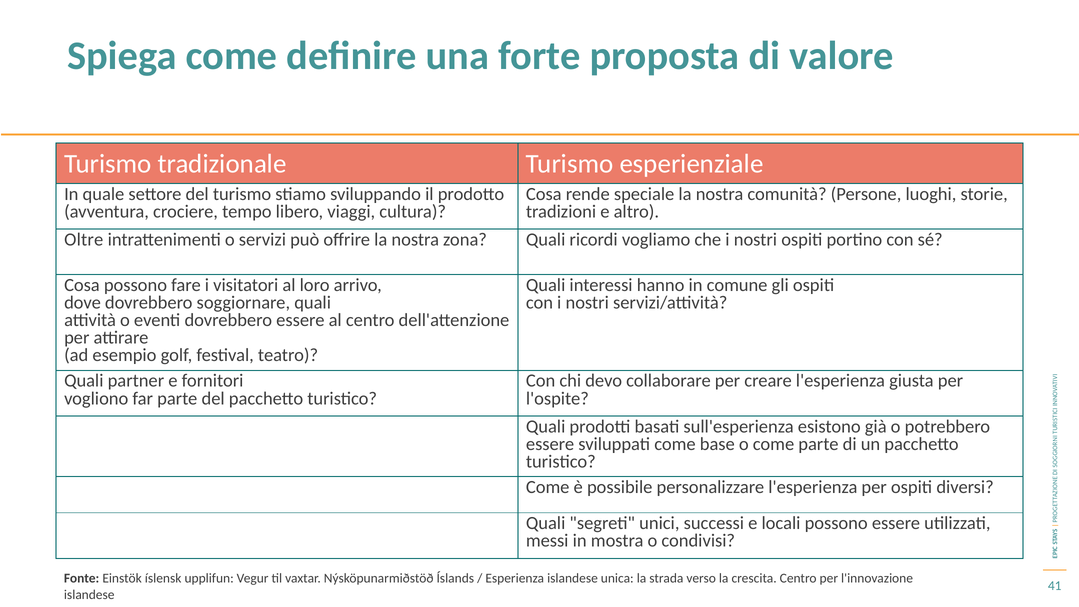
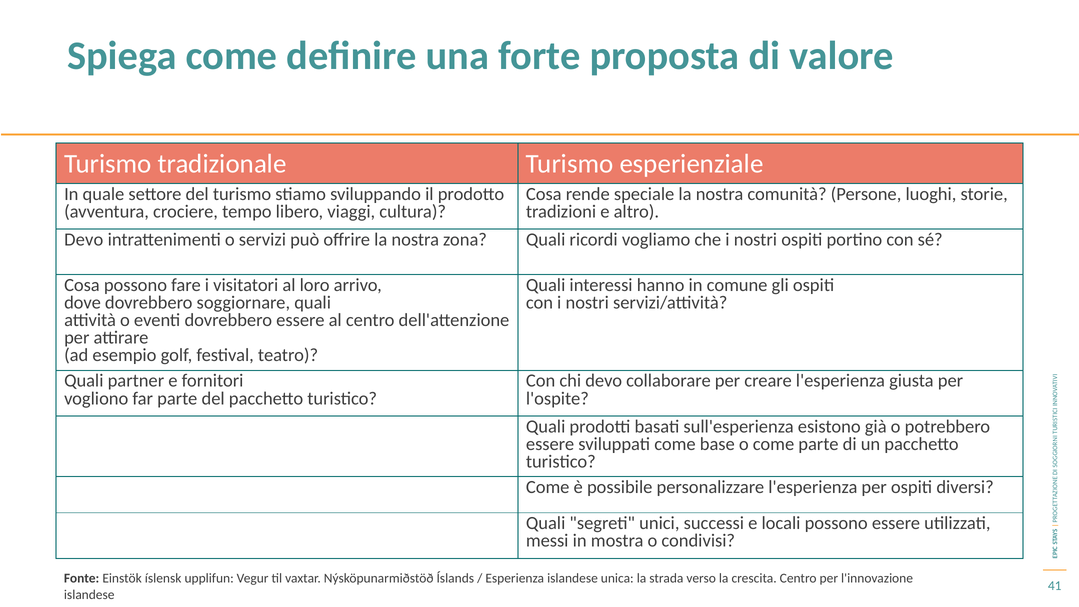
Oltre at (84, 239): Oltre -> Devo
